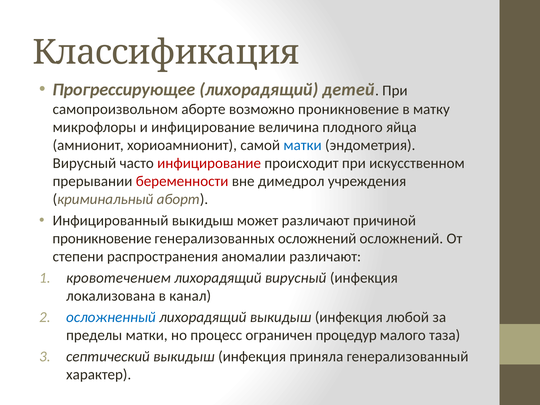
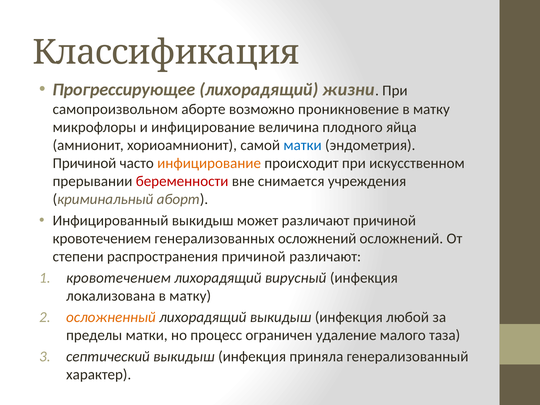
детей: детей -> жизни
Вирусный at (84, 163): Вирусный -> Причиной
инфицирование at (209, 163) colour: red -> orange
димедрол: димедрол -> снимается
проникновение at (102, 239): проникновение -> кровотечением
распространения аномалии: аномалии -> причиной
локализована в канал: канал -> матку
осложненный colour: blue -> orange
процедур: процедур -> удаление
